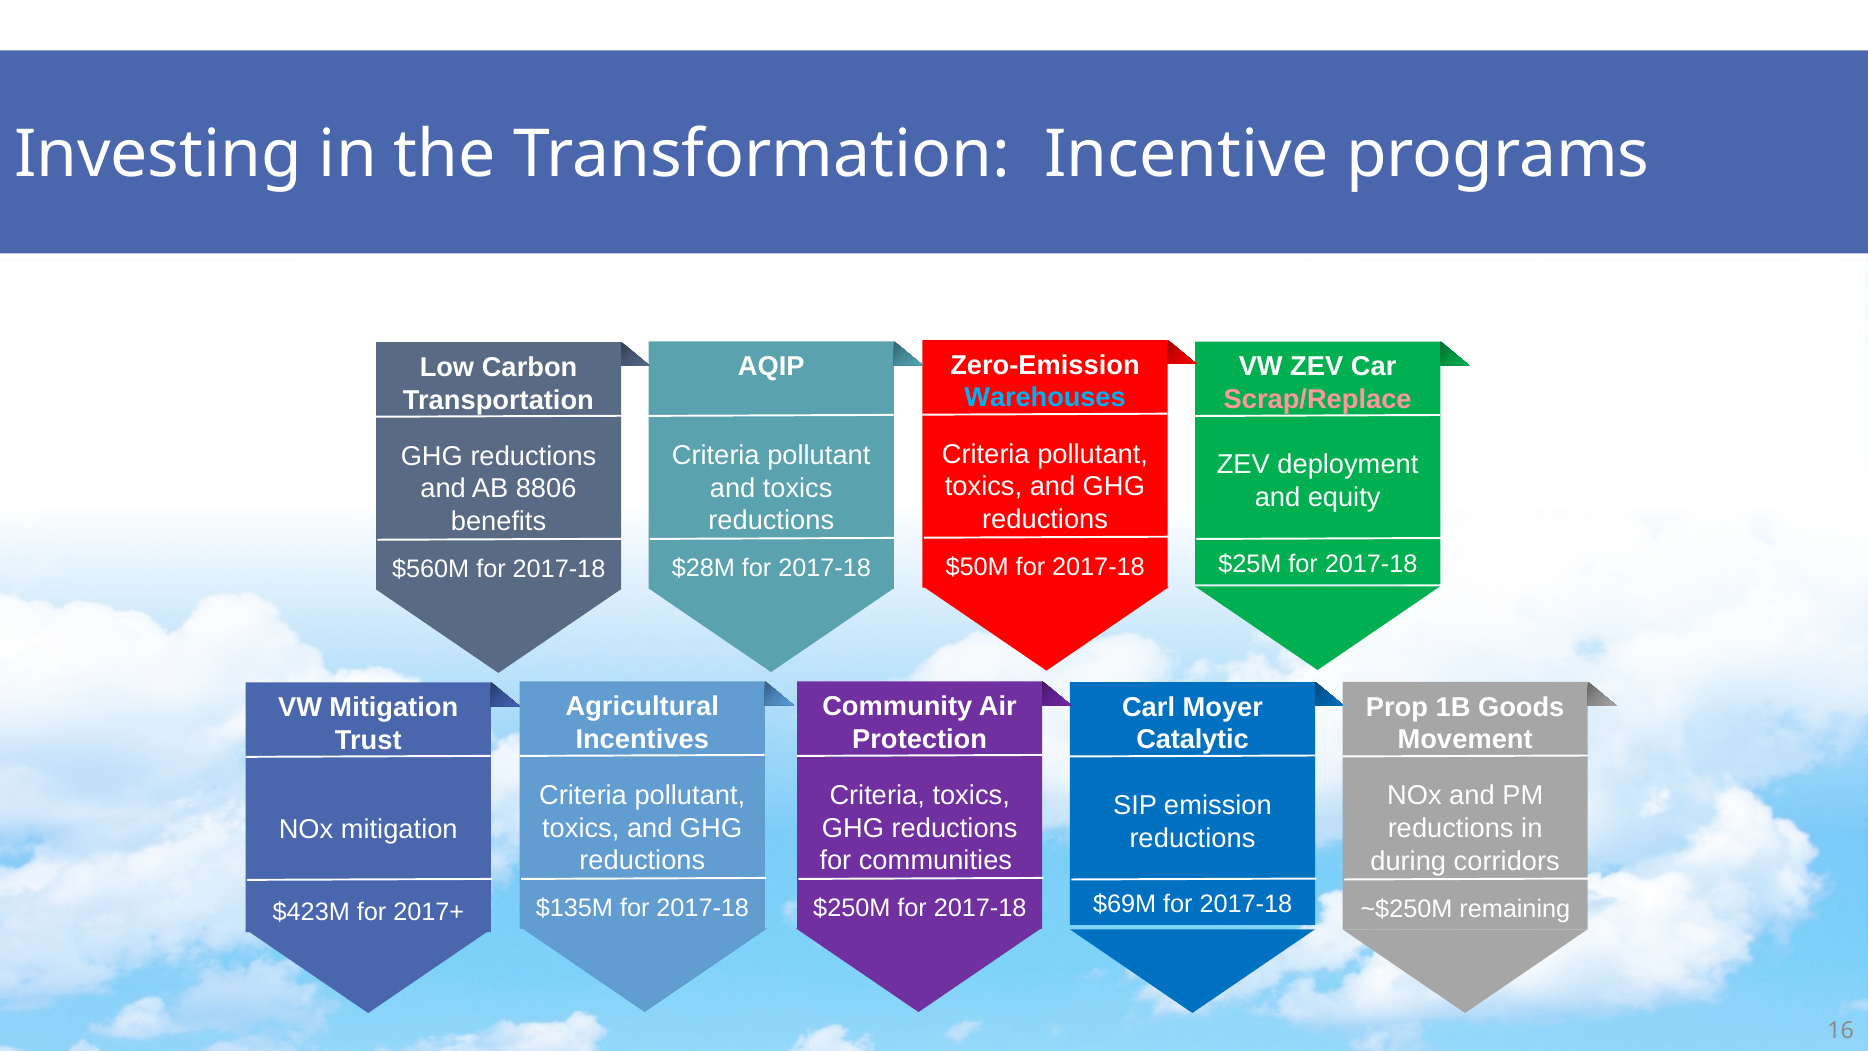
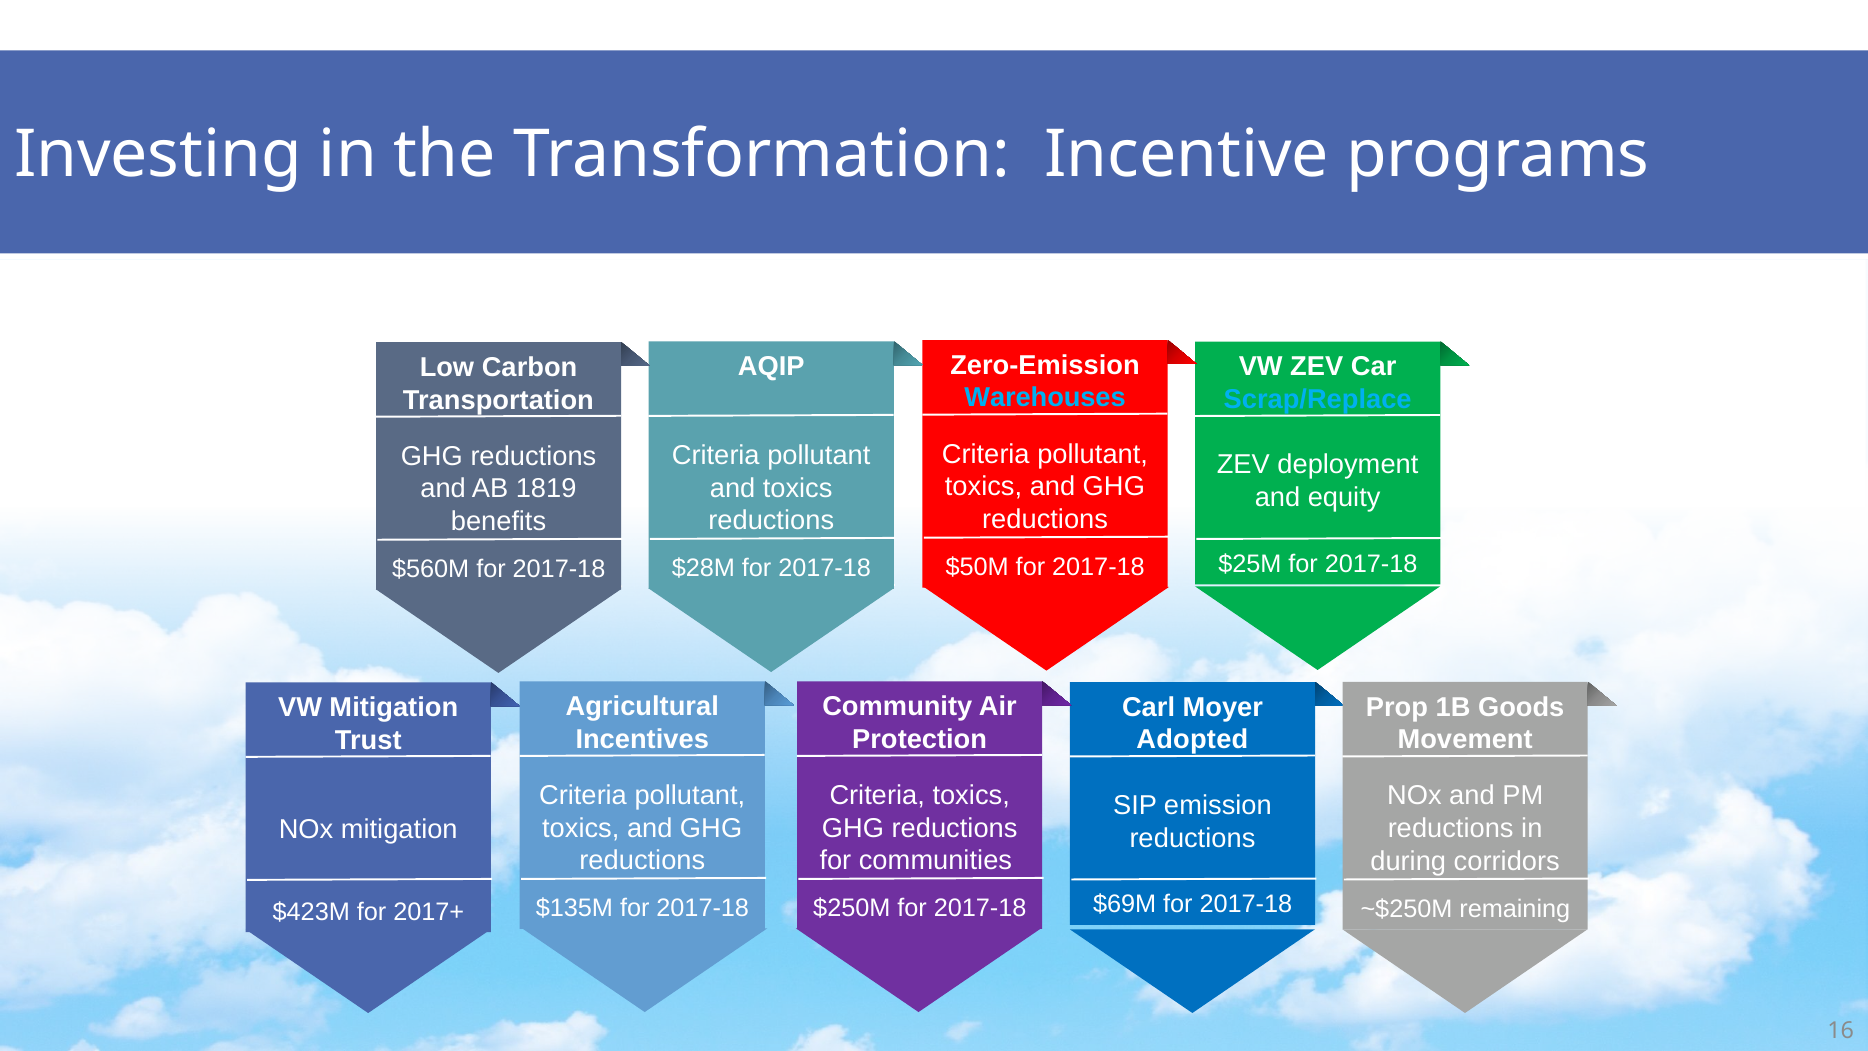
Scrap/Replace colour: pink -> light blue
8806: 8806 -> 1819
Catalytic: Catalytic -> Adopted
